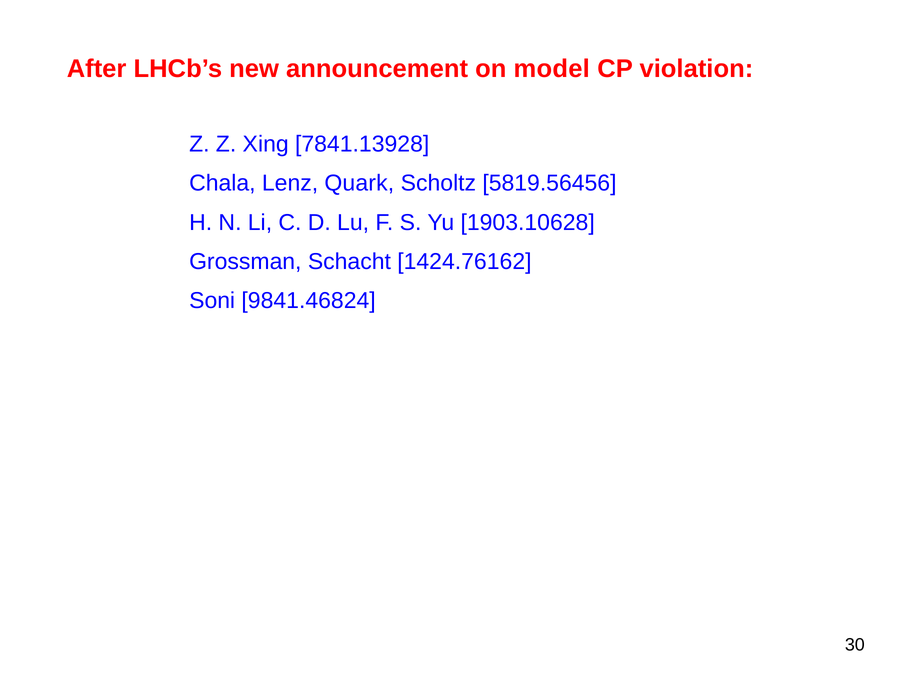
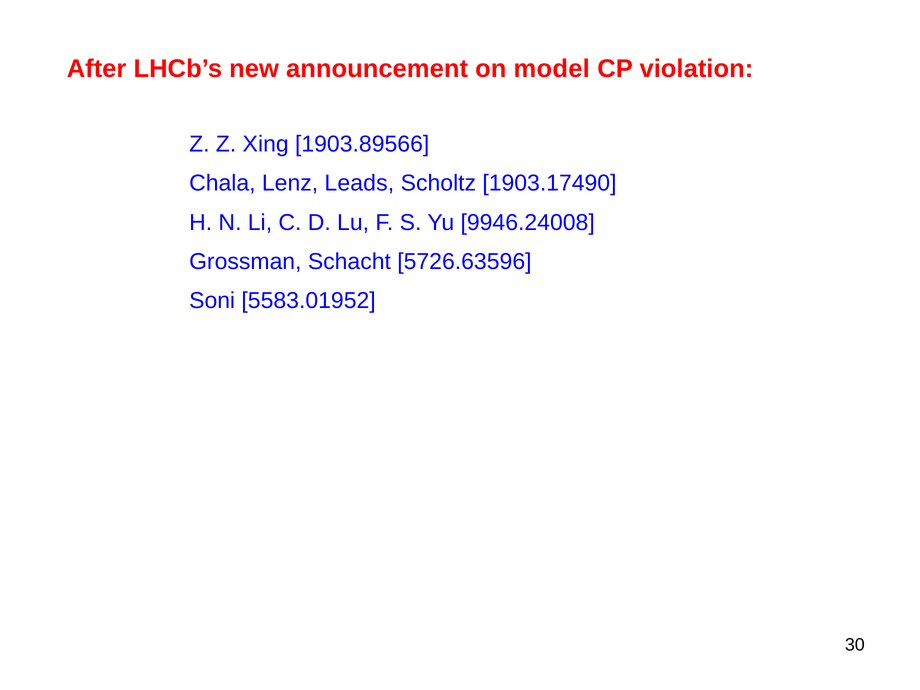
7841.13928: 7841.13928 -> 1903.89566
Quark: Quark -> Leads
5819.56456: 5819.56456 -> 1903.17490
1903.10628: 1903.10628 -> 9946.24008
1424.76162: 1424.76162 -> 5726.63596
9841.46824: 9841.46824 -> 5583.01952
